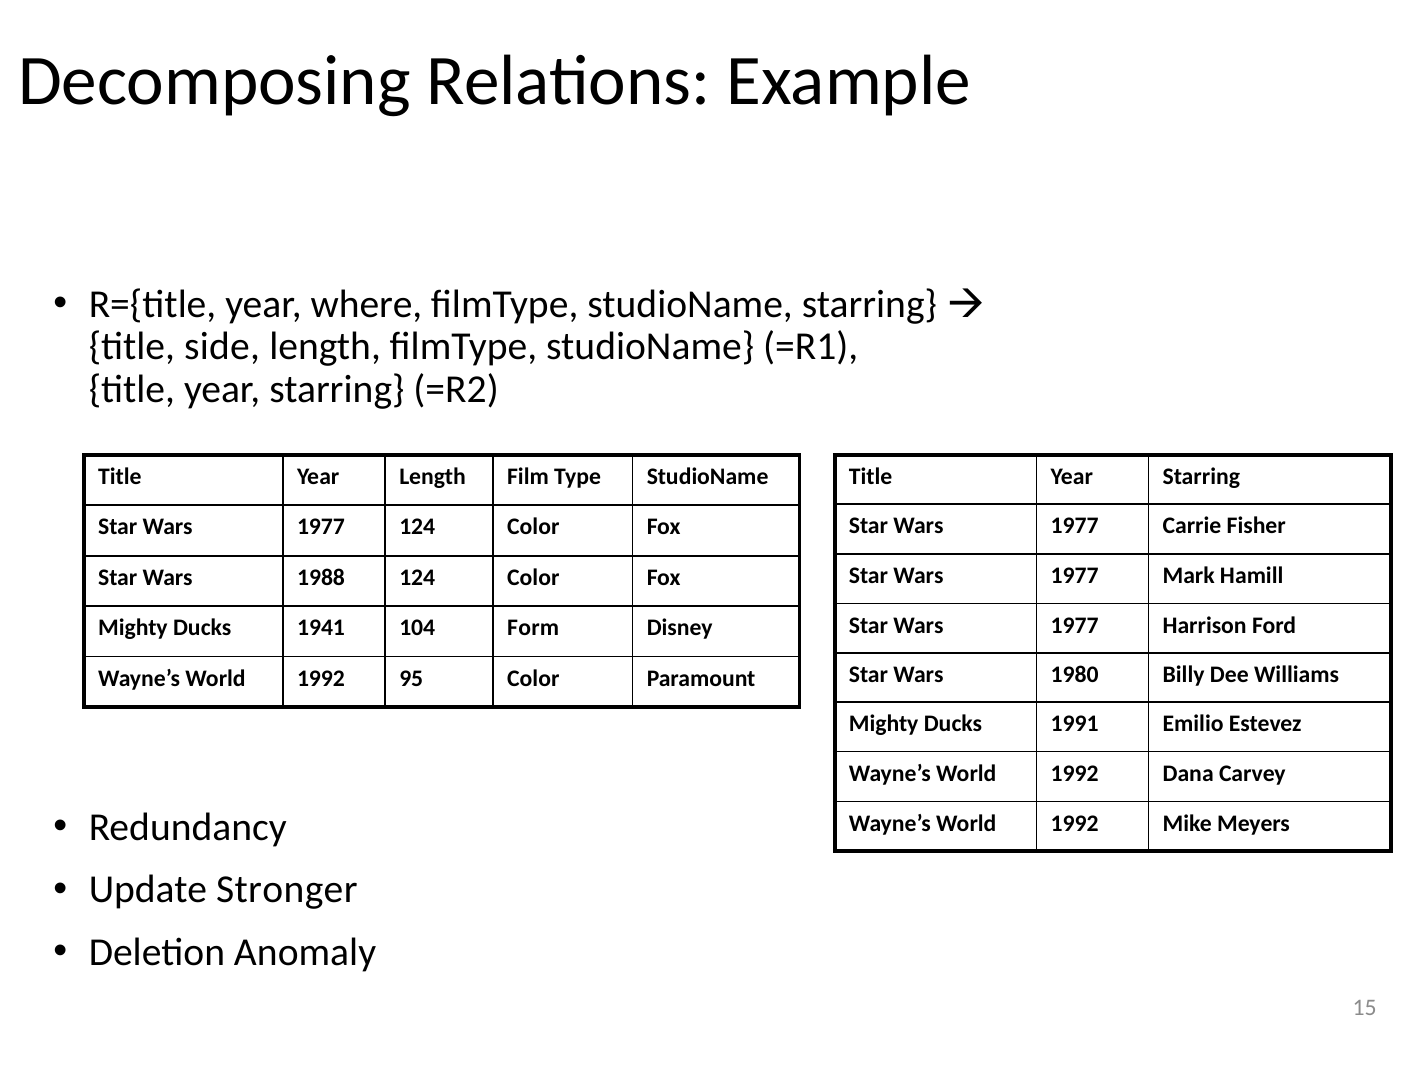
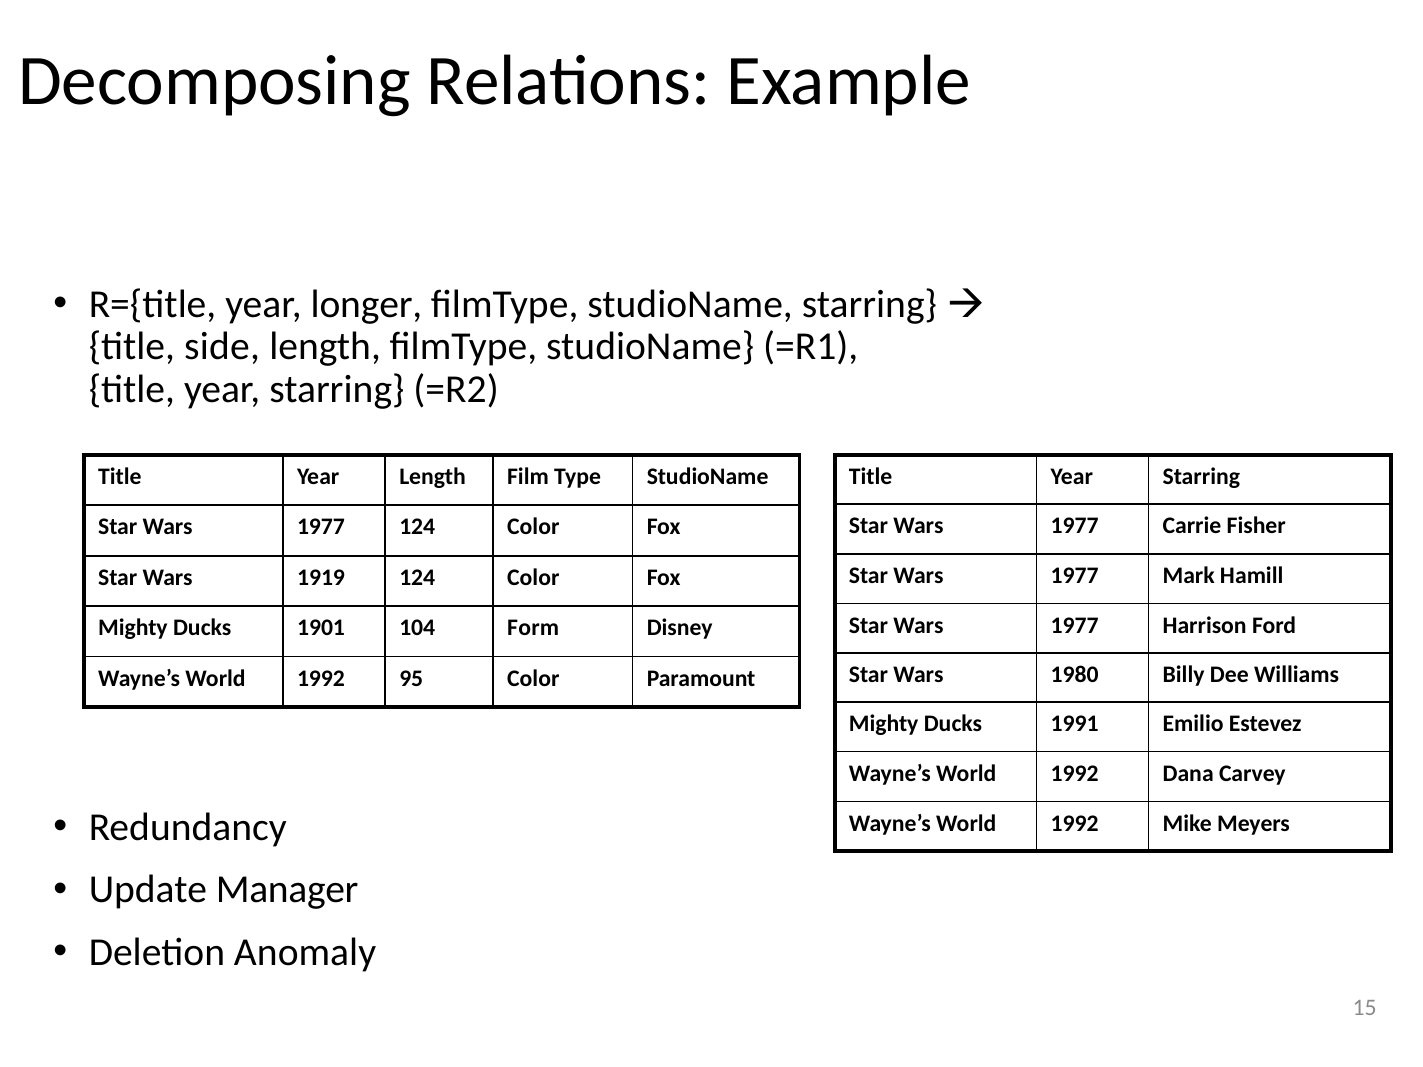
where: where -> longer
1988: 1988 -> 1919
1941: 1941 -> 1901
Stronger: Stronger -> Manager
